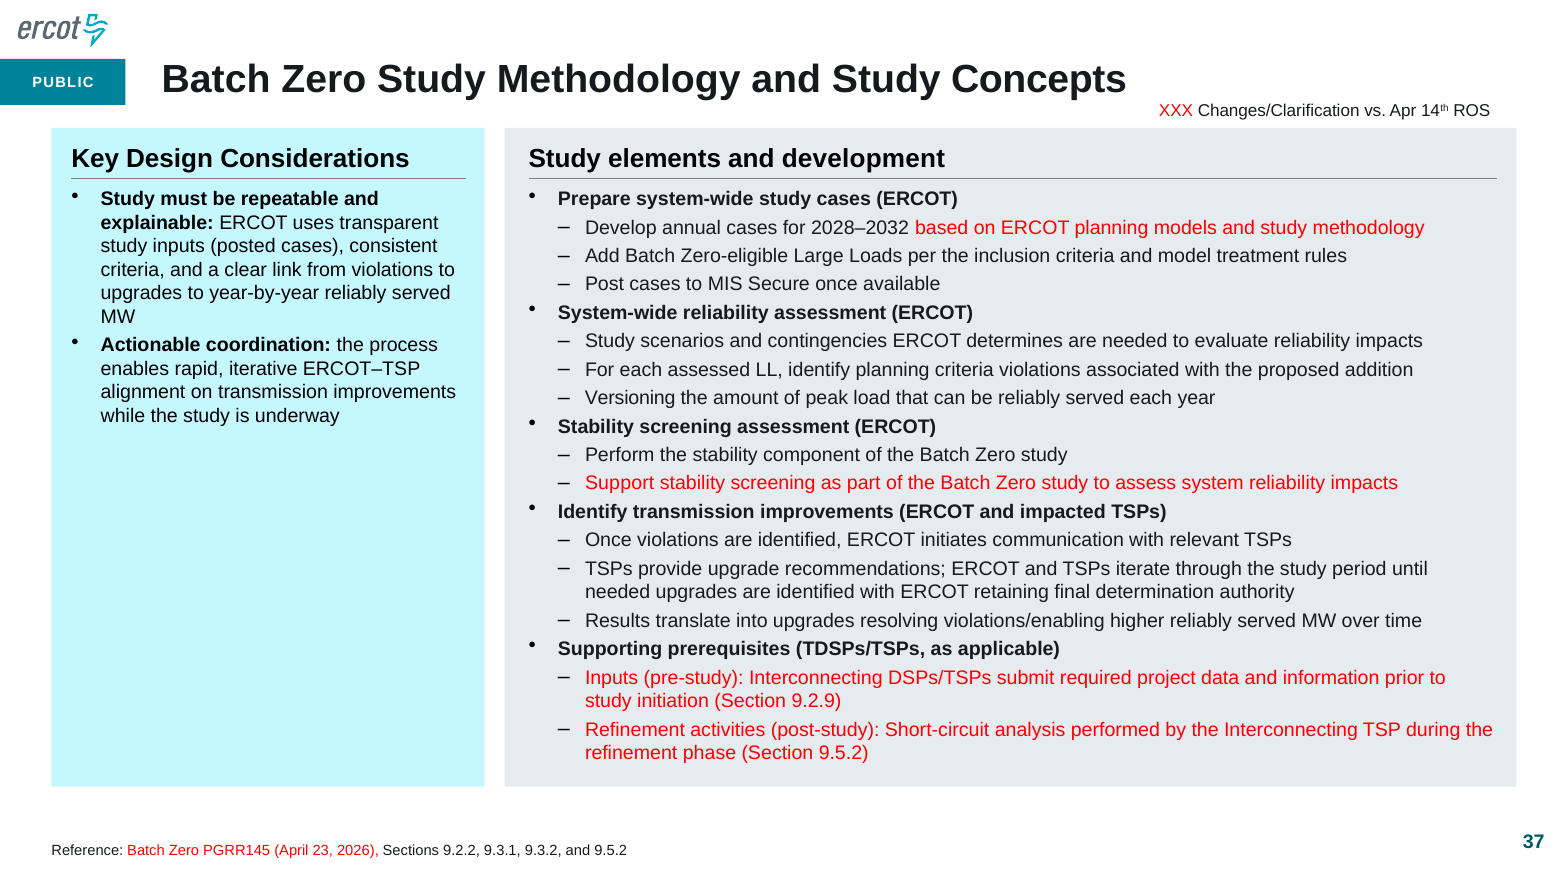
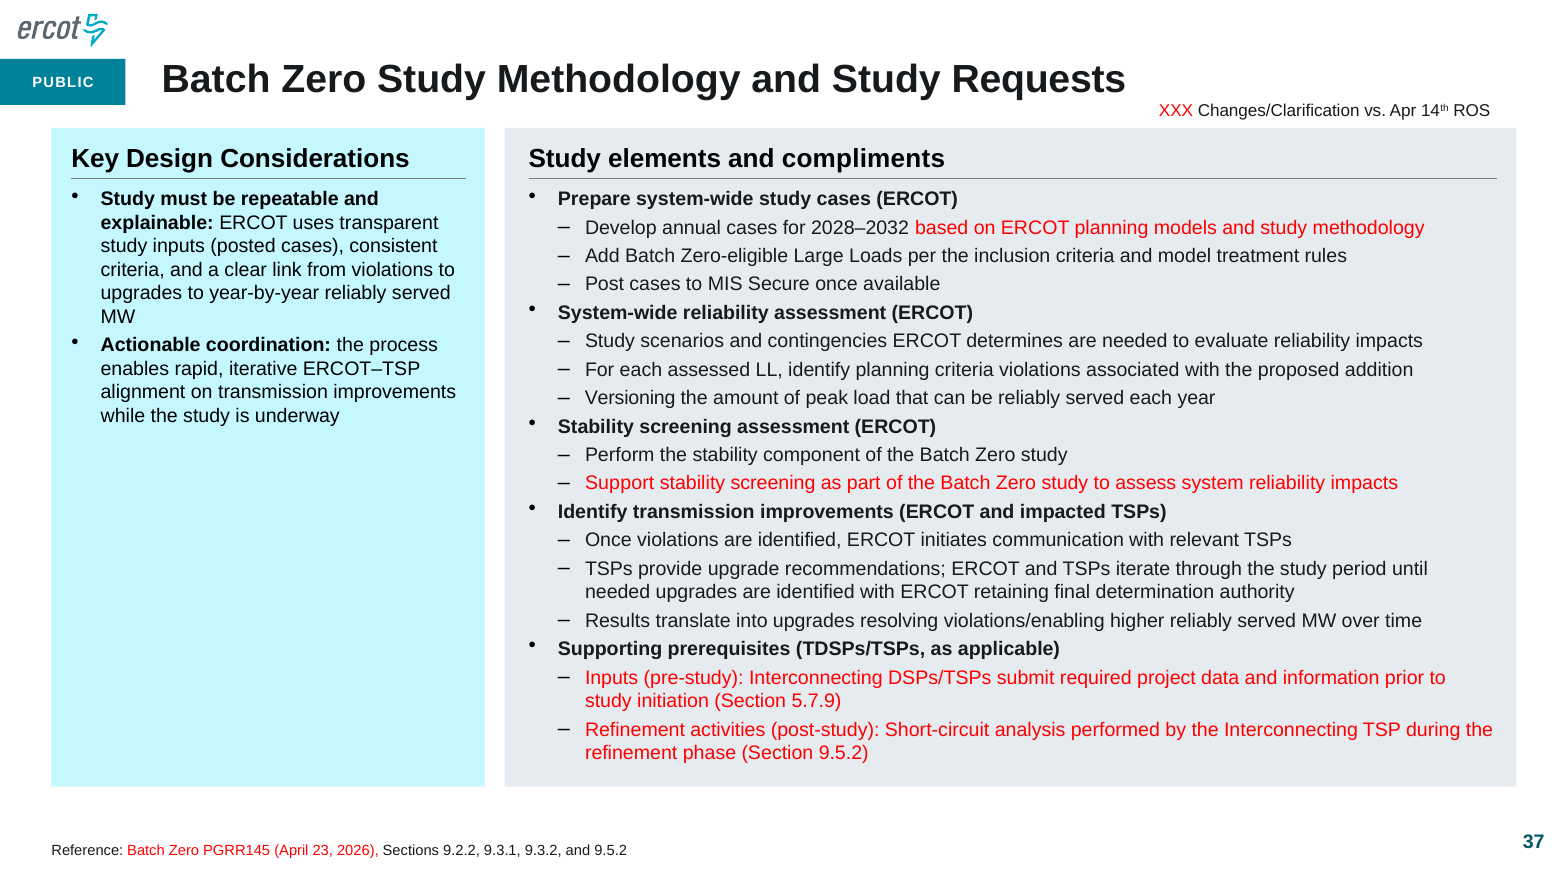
Concepts: Concepts -> Requests
development: development -> compliments
9.2.9: 9.2.9 -> 5.7.9
